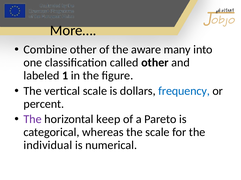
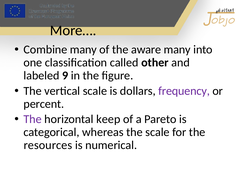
Combine other: other -> many
1: 1 -> 9
frequency colour: blue -> purple
individual: individual -> resources
